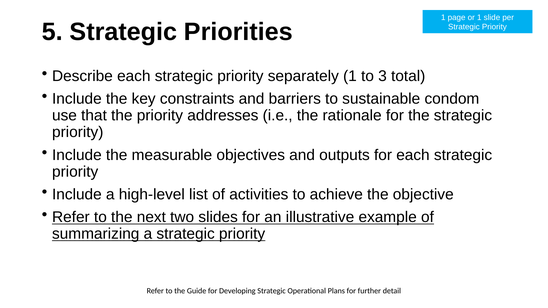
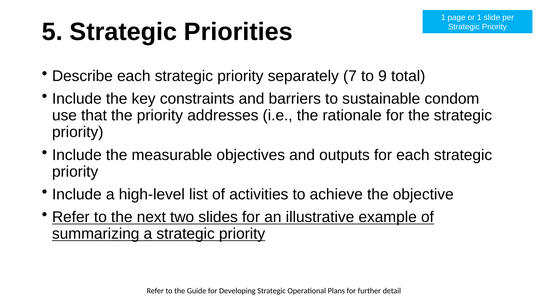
separately 1: 1 -> 7
3: 3 -> 9
